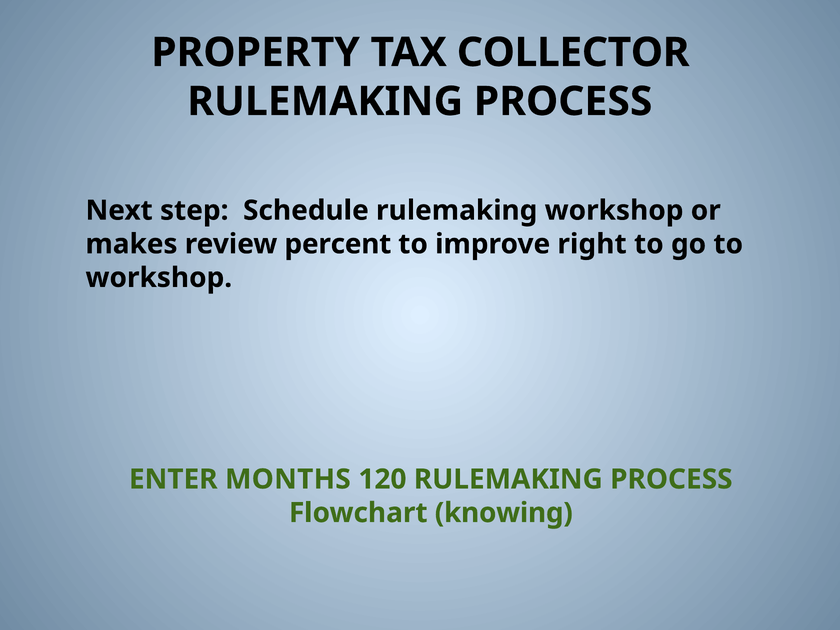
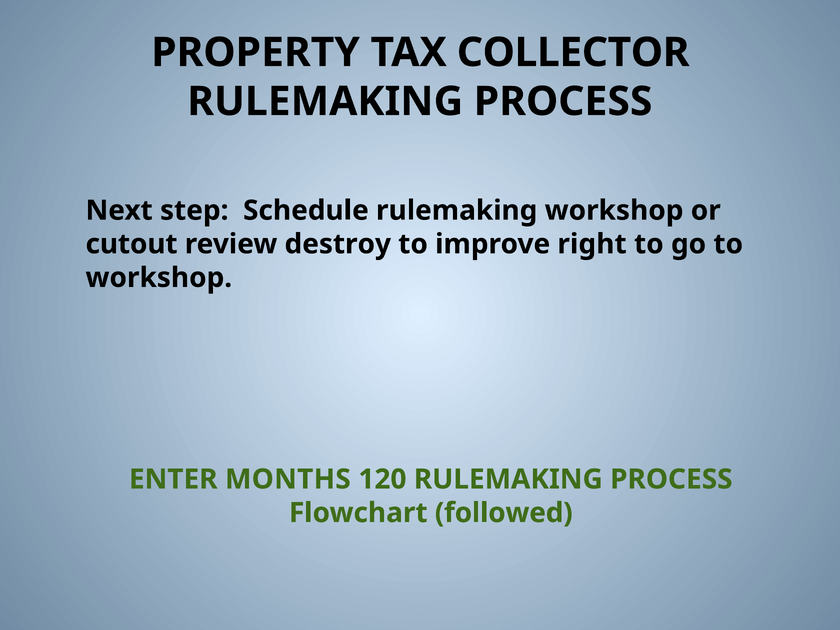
makes: makes -> cutout
percent: percent -> destroy
knowing: knowing -> followed
